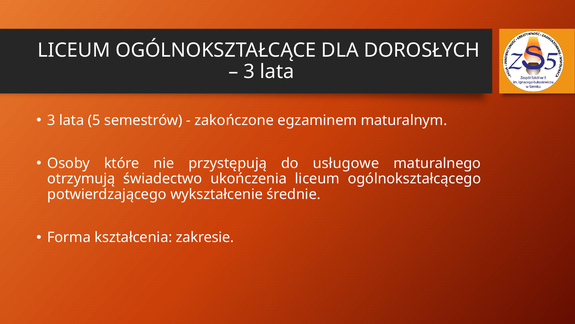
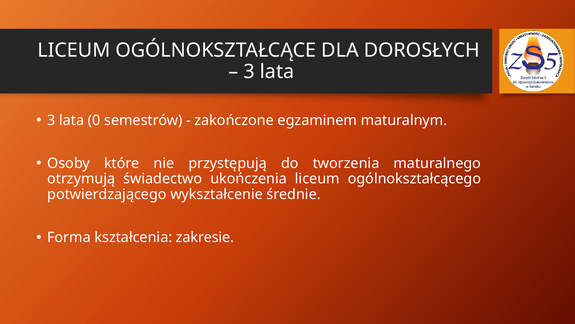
5: 5 -> 0
usługowe: usługowe -> tworzenia
